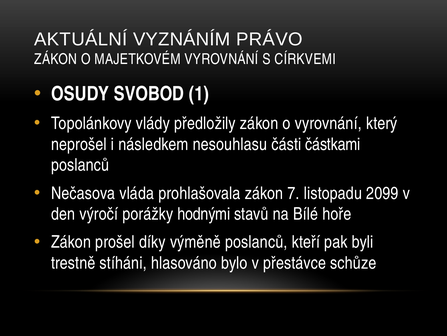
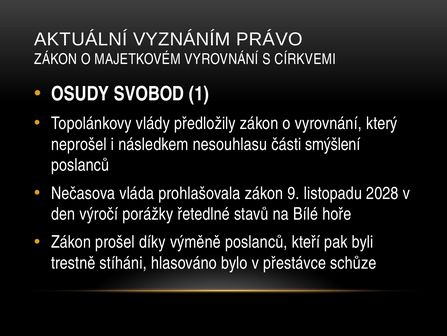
částkami: částkami -> smýšlení
7: 7 -> 9
2099: 2099 -> 2028
hodnými: hodnými -> řetedlné
